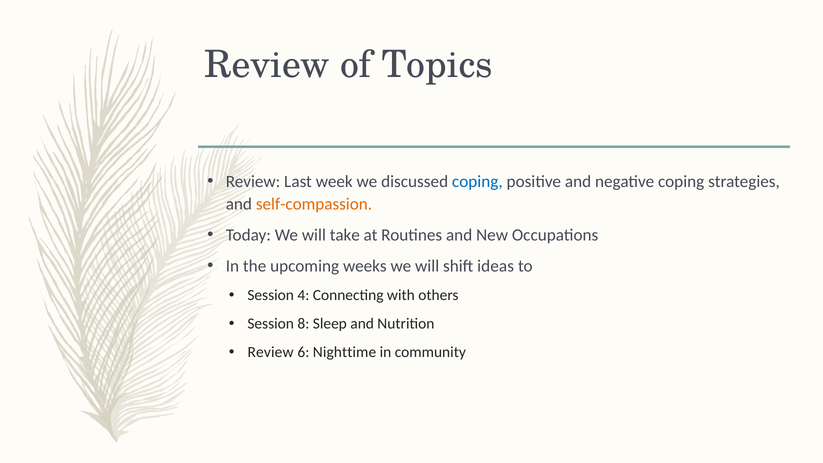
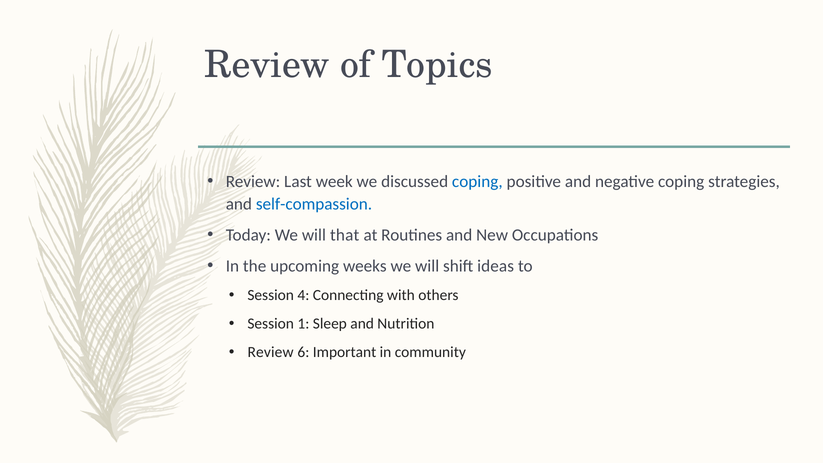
self-compassion colour: orange -> blue
take: take -> that
8: 8 -> 1
Nighttime: Nighttime -> Important
